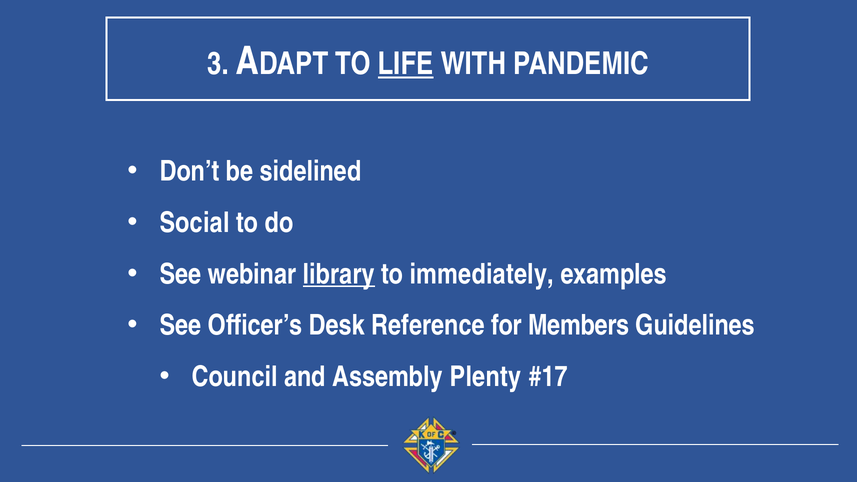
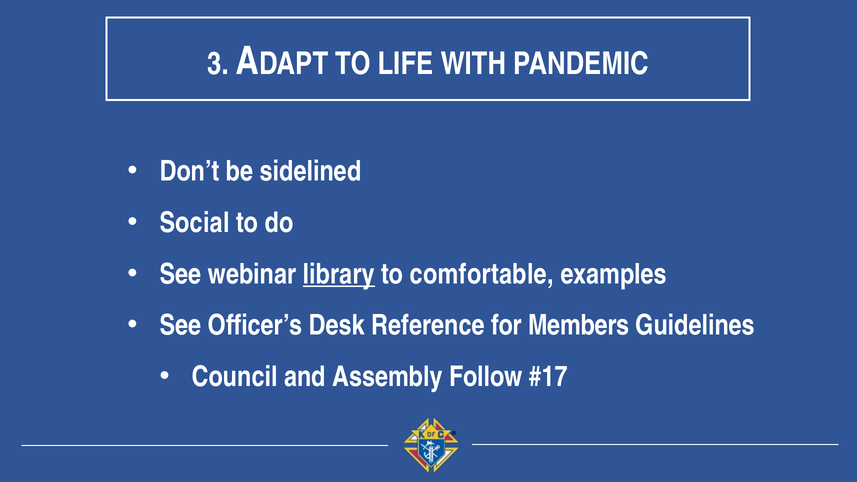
LIFE underline: present -> none
immediately: immediately -> comfortable
Plenty: Plenty -> Follow
